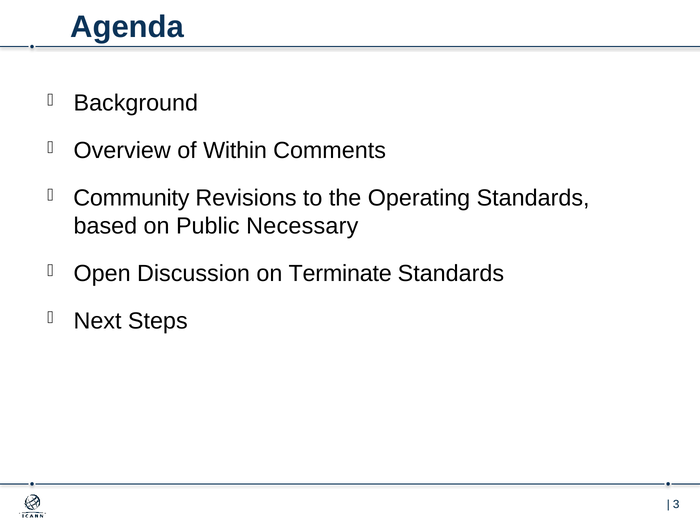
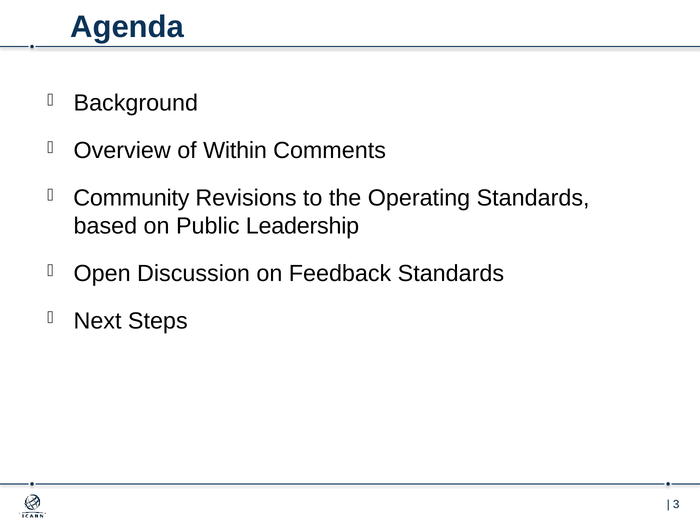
Necessary: Necessary -> Leadership
Terminate: Terminate -> Feedback
